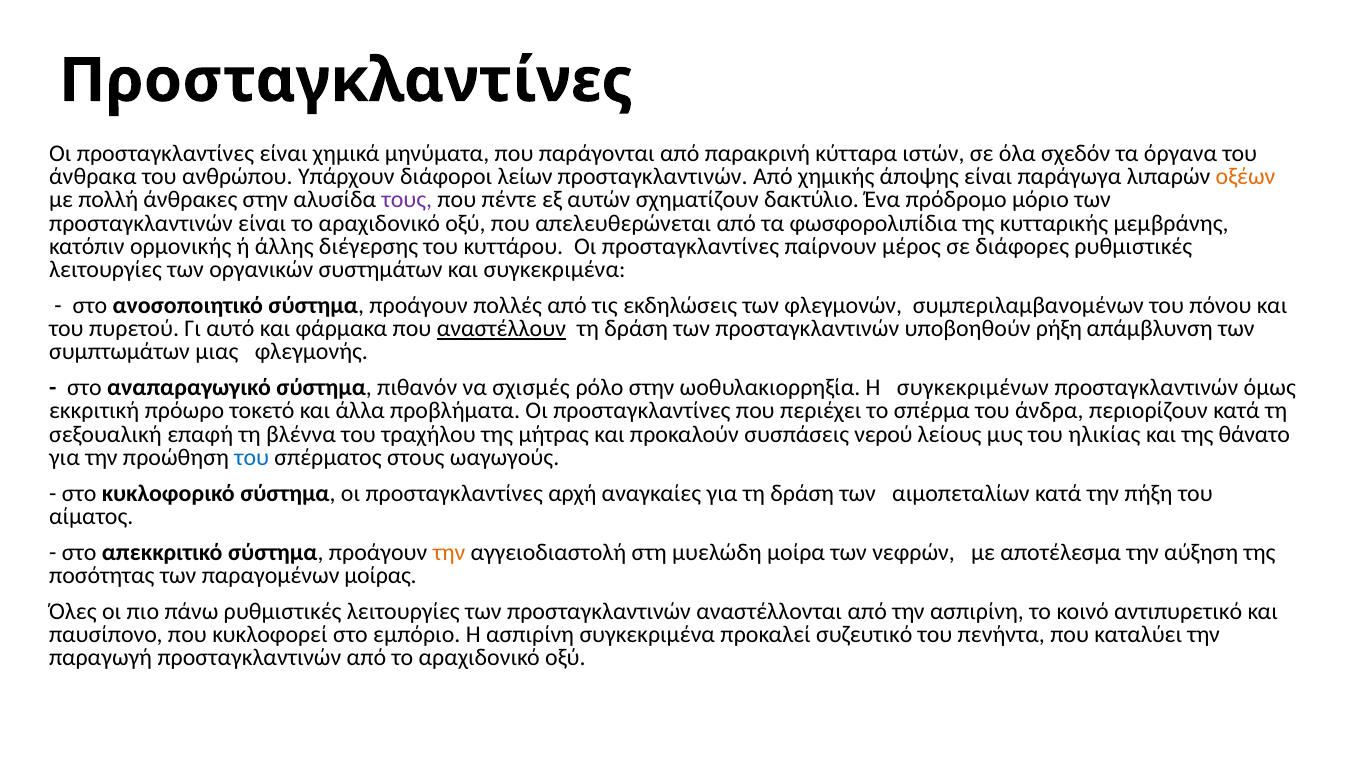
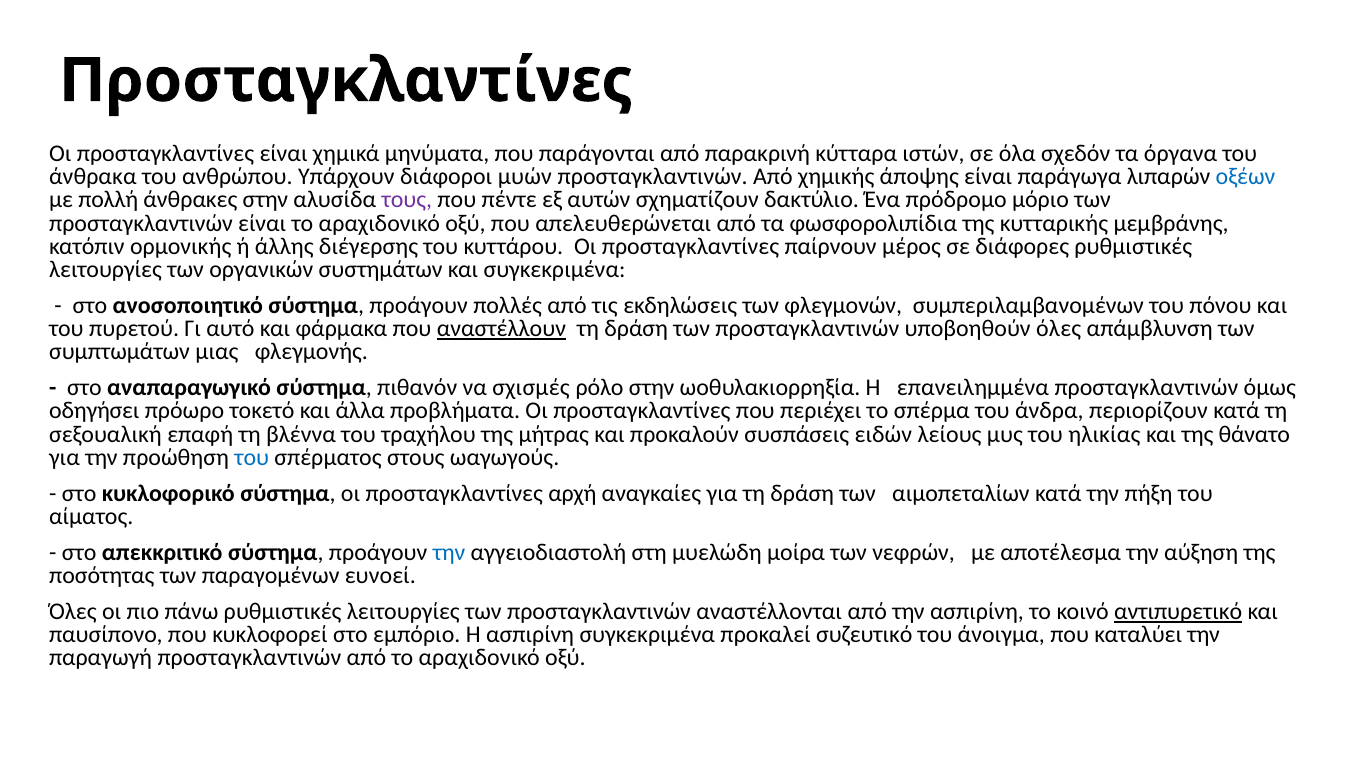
λείων: λείων -> μυών
οξέων colour: orange -> blue
υποβοηθούν ρήξη: ρήξη -> όλες
συγκεκριμένων: συγκεκριμένων -> επανειλημμένα
εκκριτική: εκκριτική -> οδηγήσει
νερού: νερού -> ειδών
την at (449, 552) colour: orange -> blue
μοίρας: μοίρας -> ευνοεί
αντιπυρετικό underline: none -> present
πενήντα: πενήντα -> άνοιγμα
